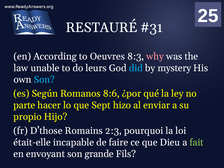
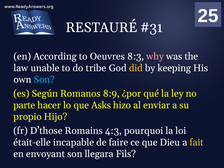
leurs: leurs -> tribe
did colour: light blue -> yellow
mystery: mystery -> keeping
8:6: 8:6 -> 8:9
Sept: Sept -> Asks
2:3: 2:3 -> 4:3
fait colour: light green -> yellow
grande: grande -> llegara
